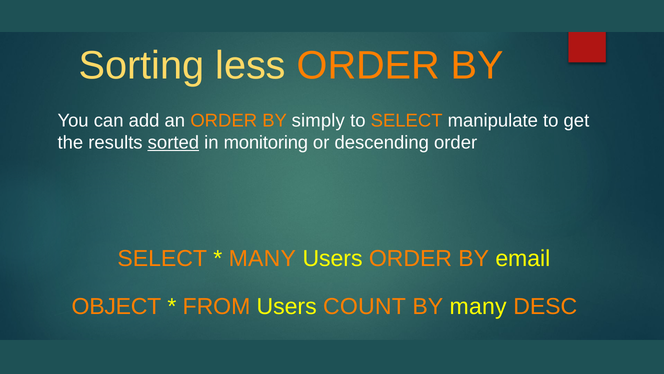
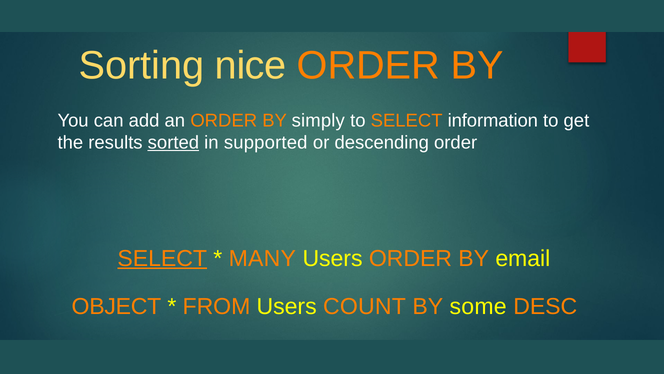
less: less -> nice
manipulate: manipulate -> information
monitoring: monitoring -> supported
SELECT at (162, 258) underline: none -> present
BY many: many -> some
